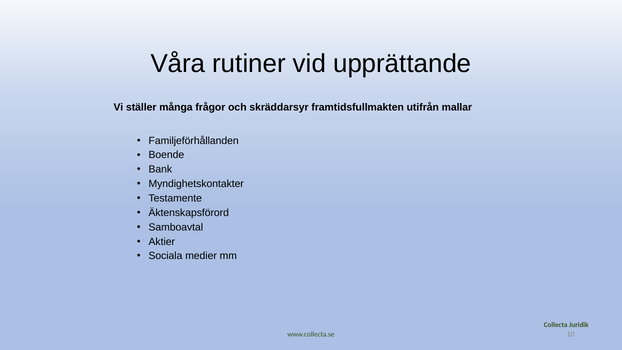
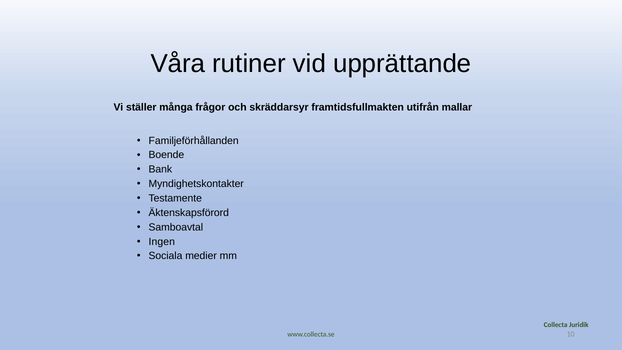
Aktier: Aktier -> Ingen
